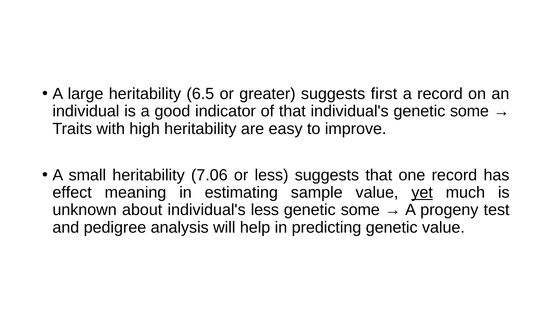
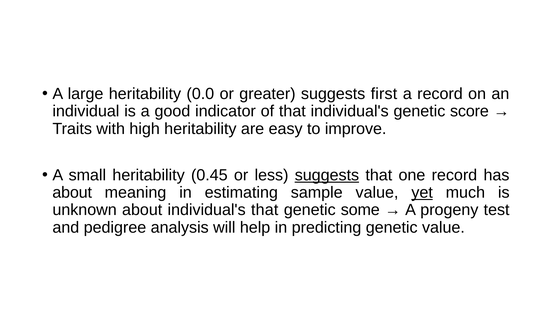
6.5: 6.5 -> 0.0
individual's genetic some: some -> score
7.06: 7.06 -> 0.45
suggests at (327, 175) underline: none -> present
effect at (72, 192): effect -> about
individual's less: less -> that
